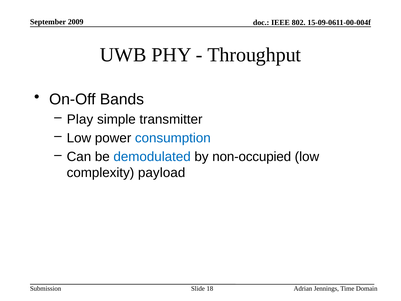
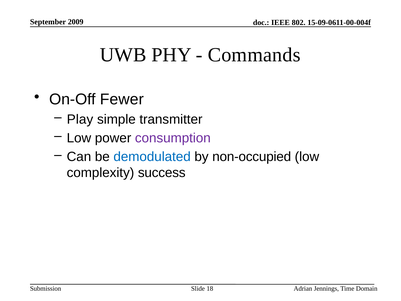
Throughput: Throughput -> Commands
Bands: Bands -> Fewer
consumption colour: blue -> purple
payload: payload -> success
